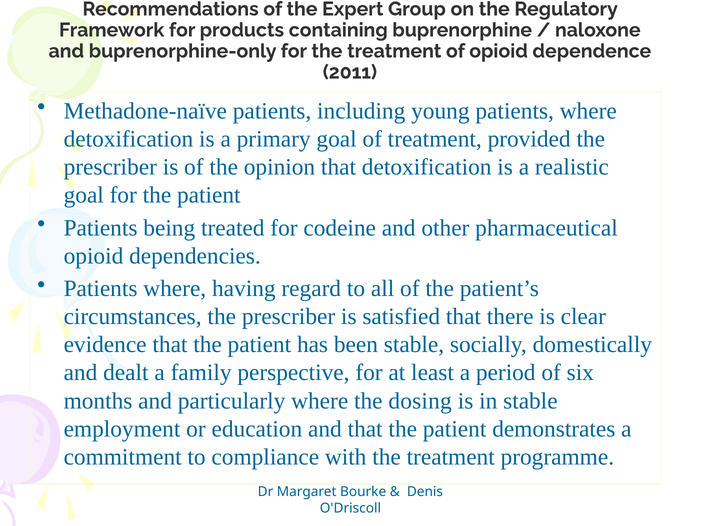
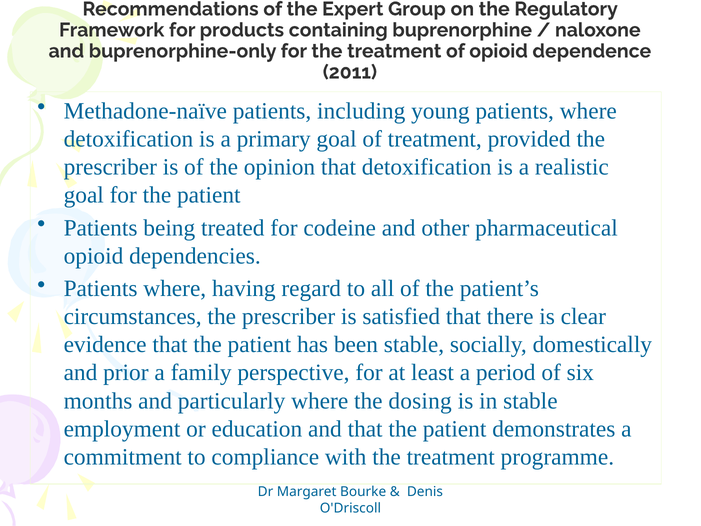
dealt: dealt -> prior
